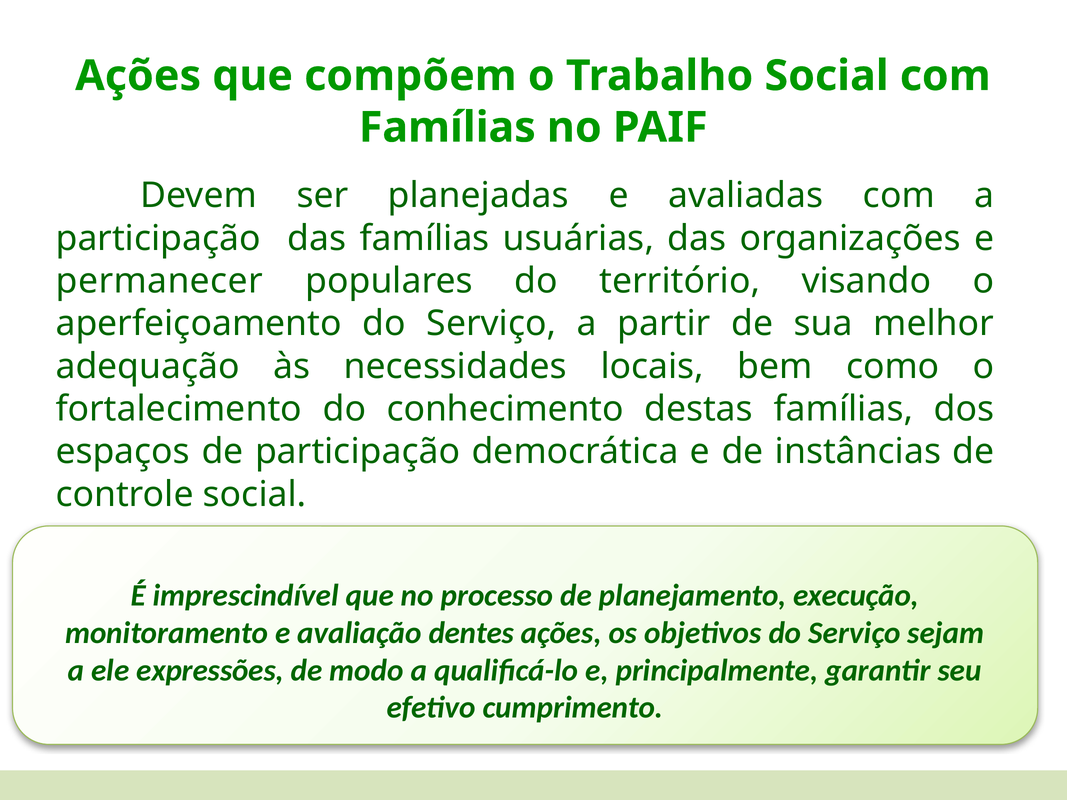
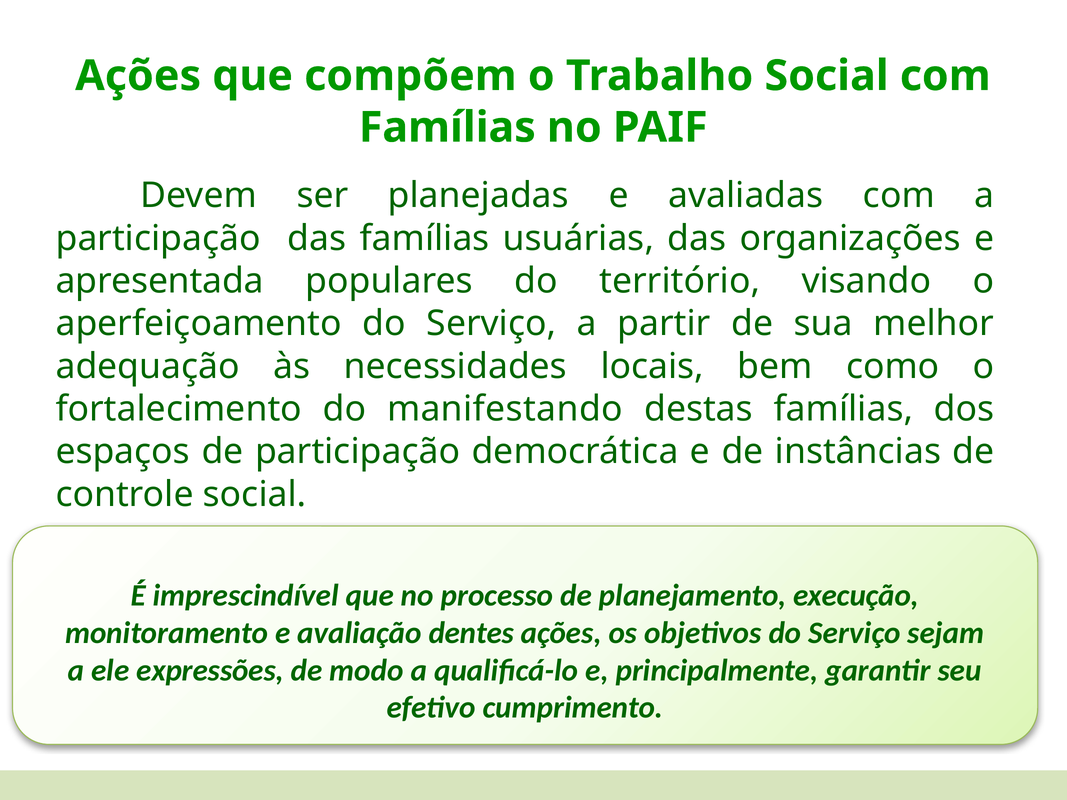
permanecer: permanecer -> apresentada
conhecimento: conhecimento -> manifestando
